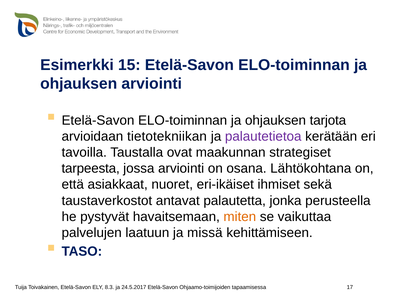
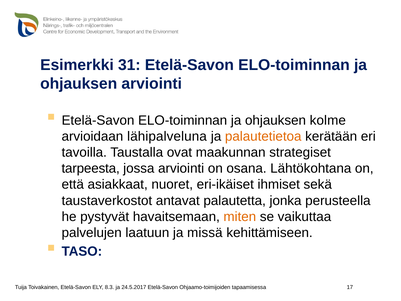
15: 15 -> 31
tarjota: tarjota -> kolme
tietotekniikan: tietotekniikan -> lähipalveluna
palautetietoa colour: purple -> orange
